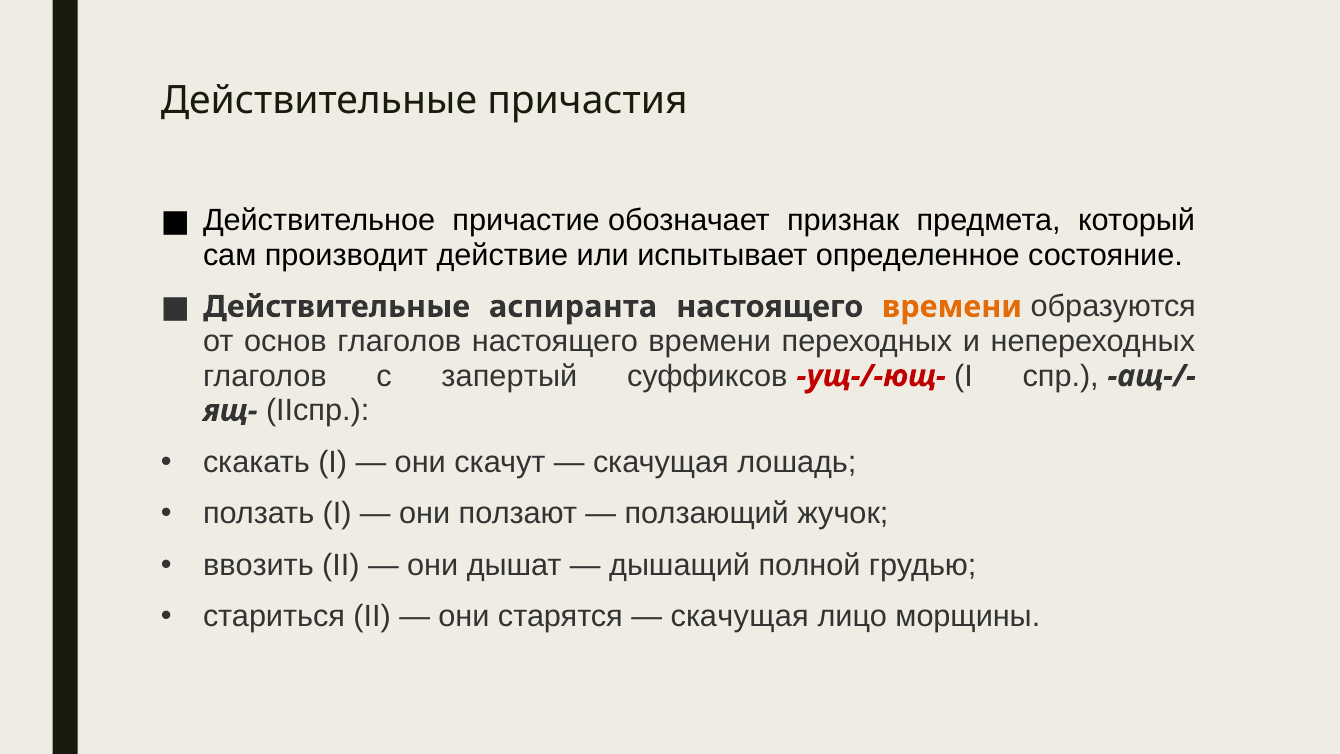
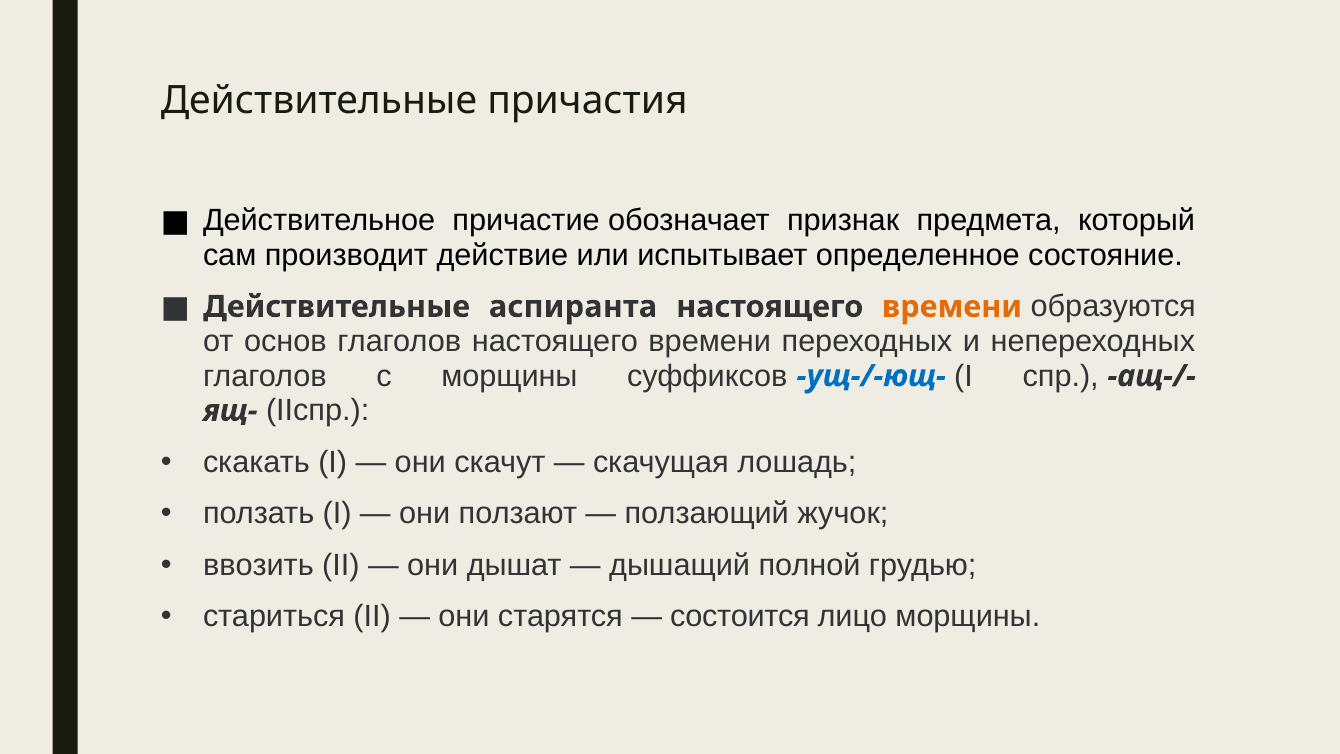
с запертый: запертый -> морщины
ущ-/-ющ- colour: red -> blue
скачущая at (740, 616): скачущая -> состоится
